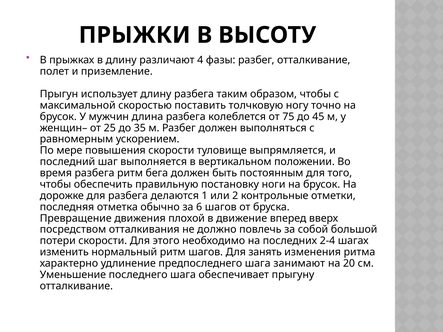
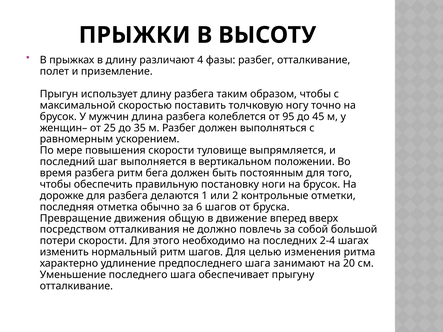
75: 75 -> 95
плохой: плохой -> общую
занять: занять -> целью
